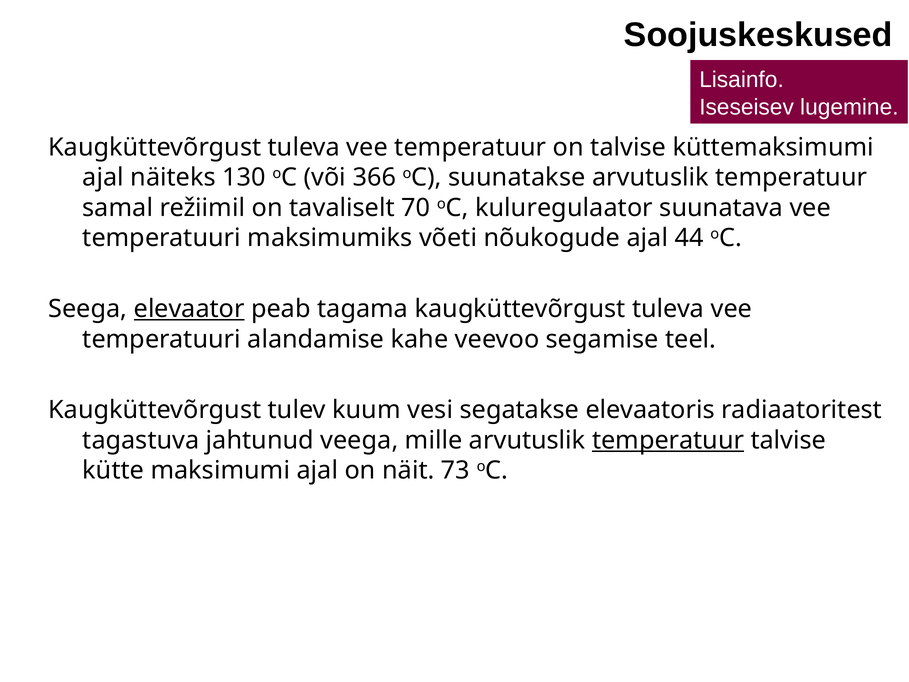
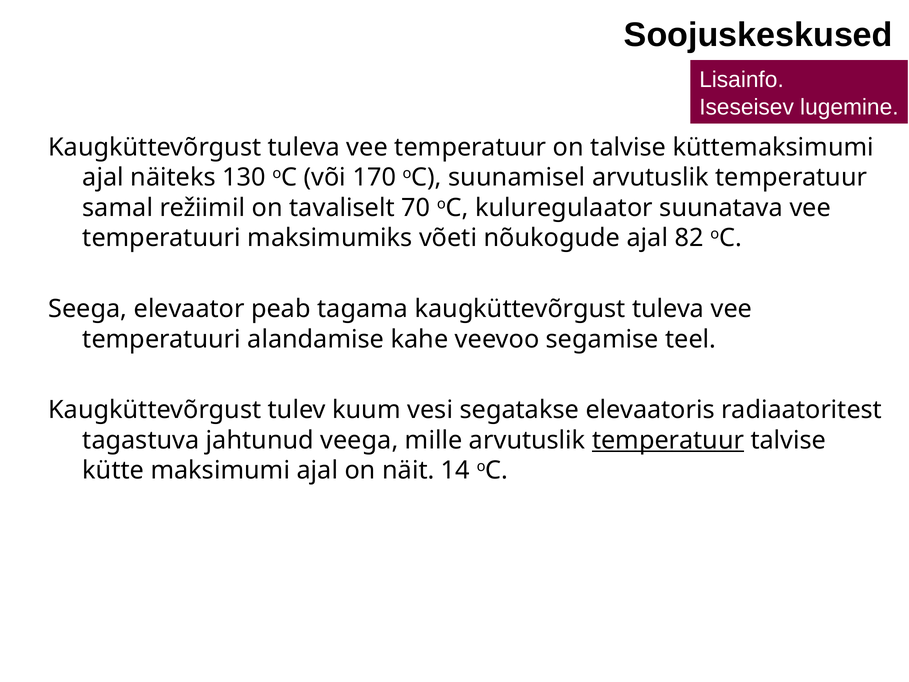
366: 366 -> 170
suunatakse: suunatakse -> suunamisel
44: 44 -> 82
elevaator underline: present -> none
73: 73 -> 14
